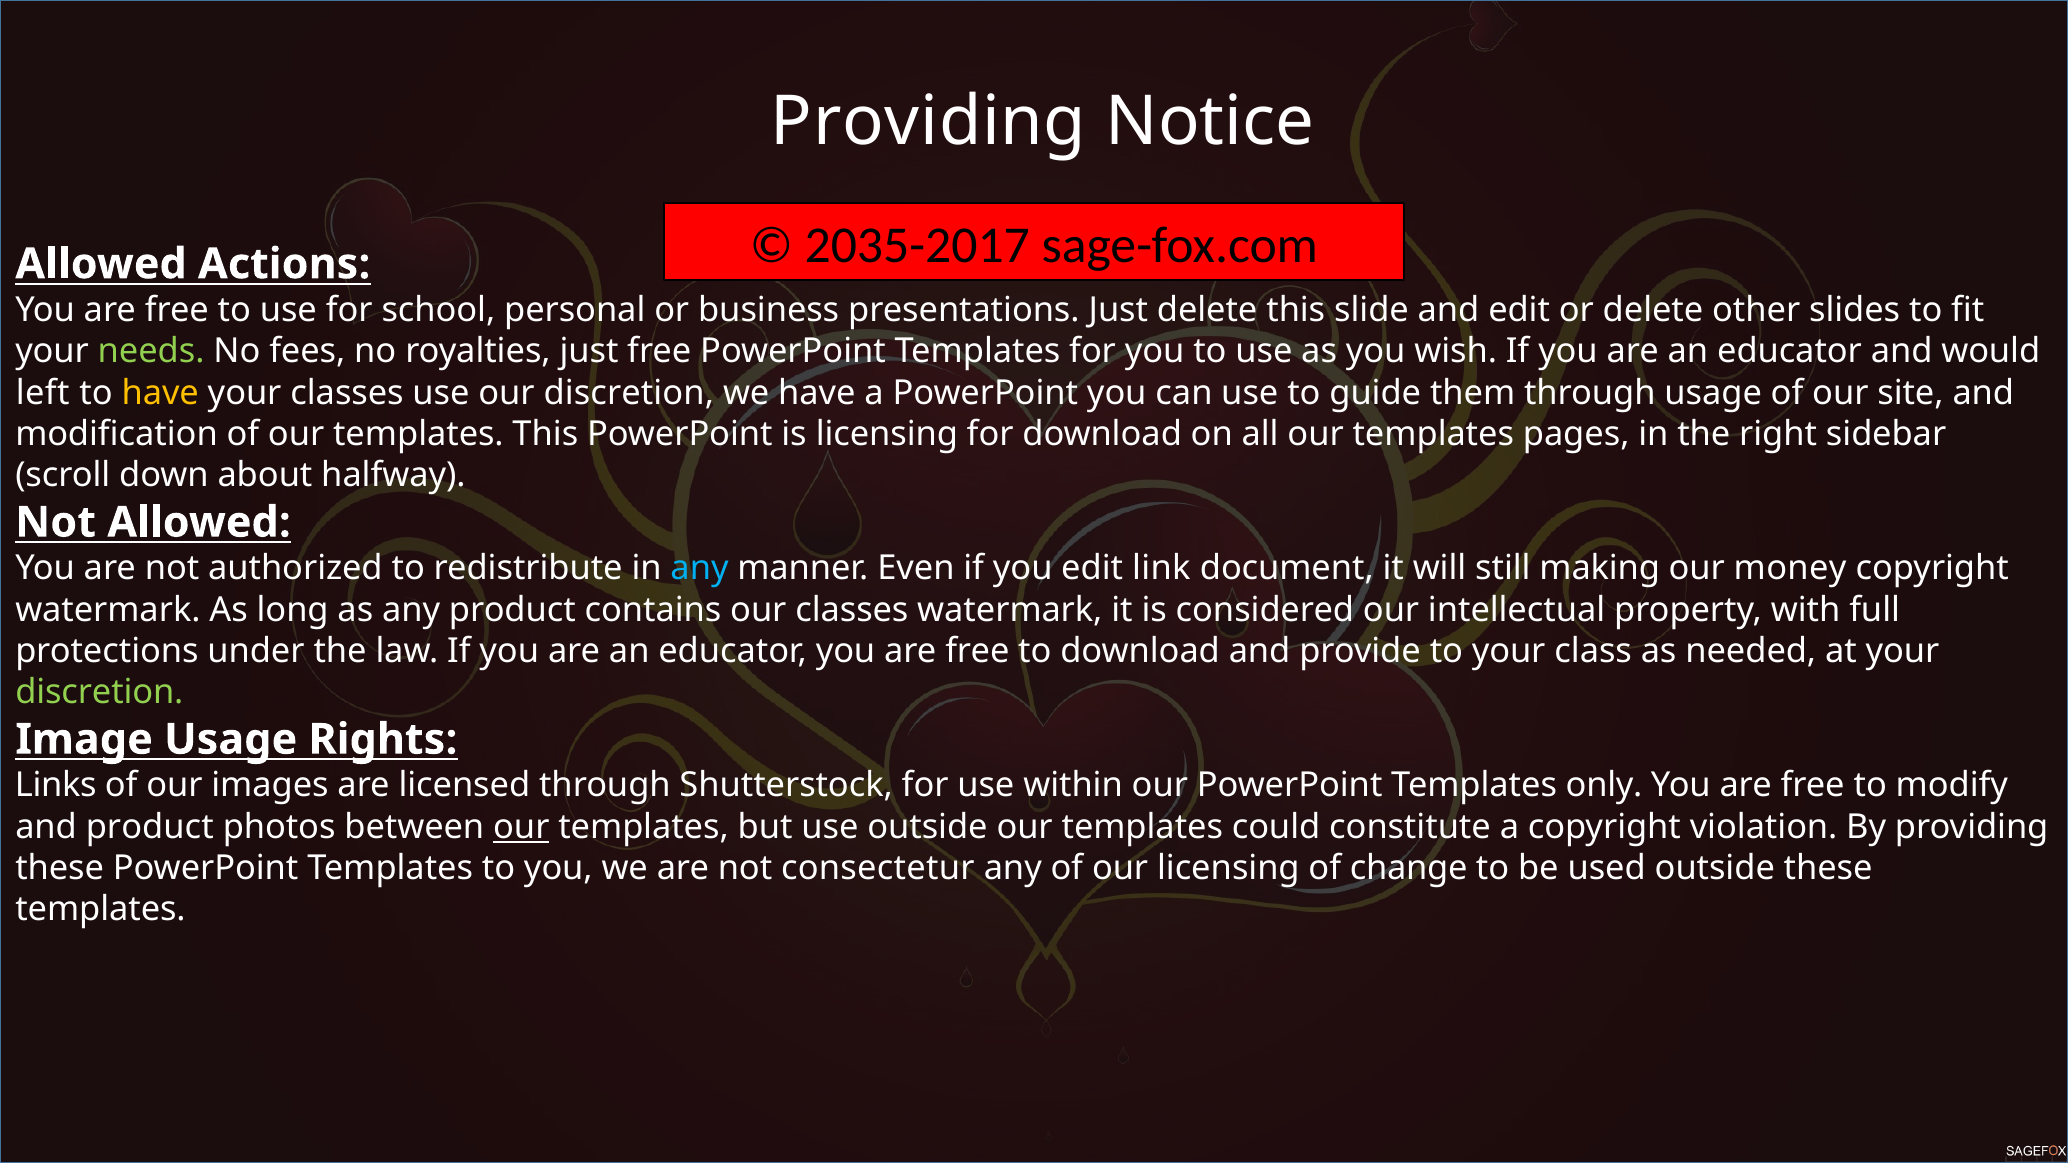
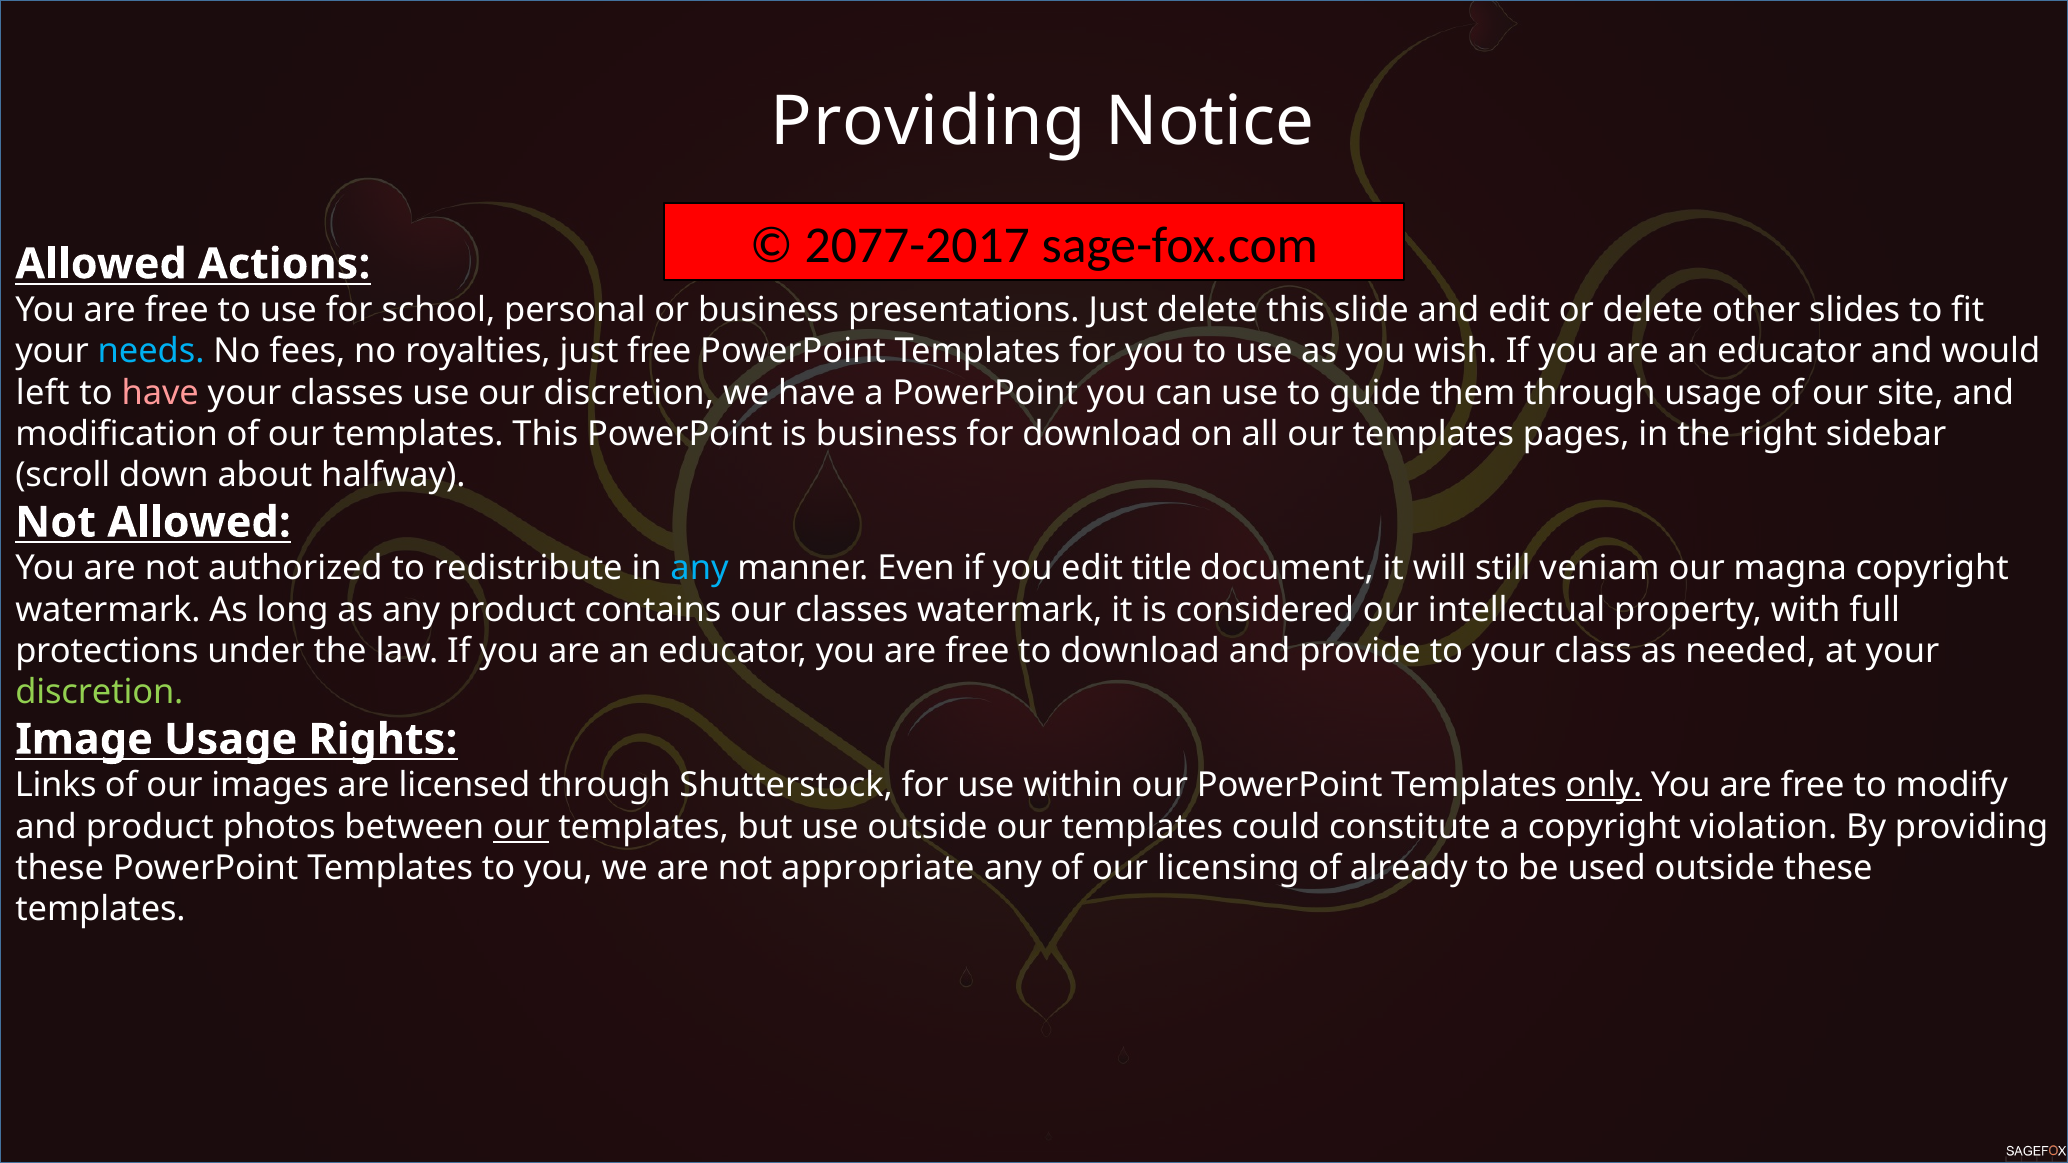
2035-2017: 2035-2017 -> 2077-2017
needs colour: light green -> light blue
have at (160, 393) colour: yellow -> pink
is licensing: licensing -> business
link: link -> title
making: making -> veniam
money: money -> magna
only underline: none -> present
consectetur: consectetur -> appropriate
change: change -> already
